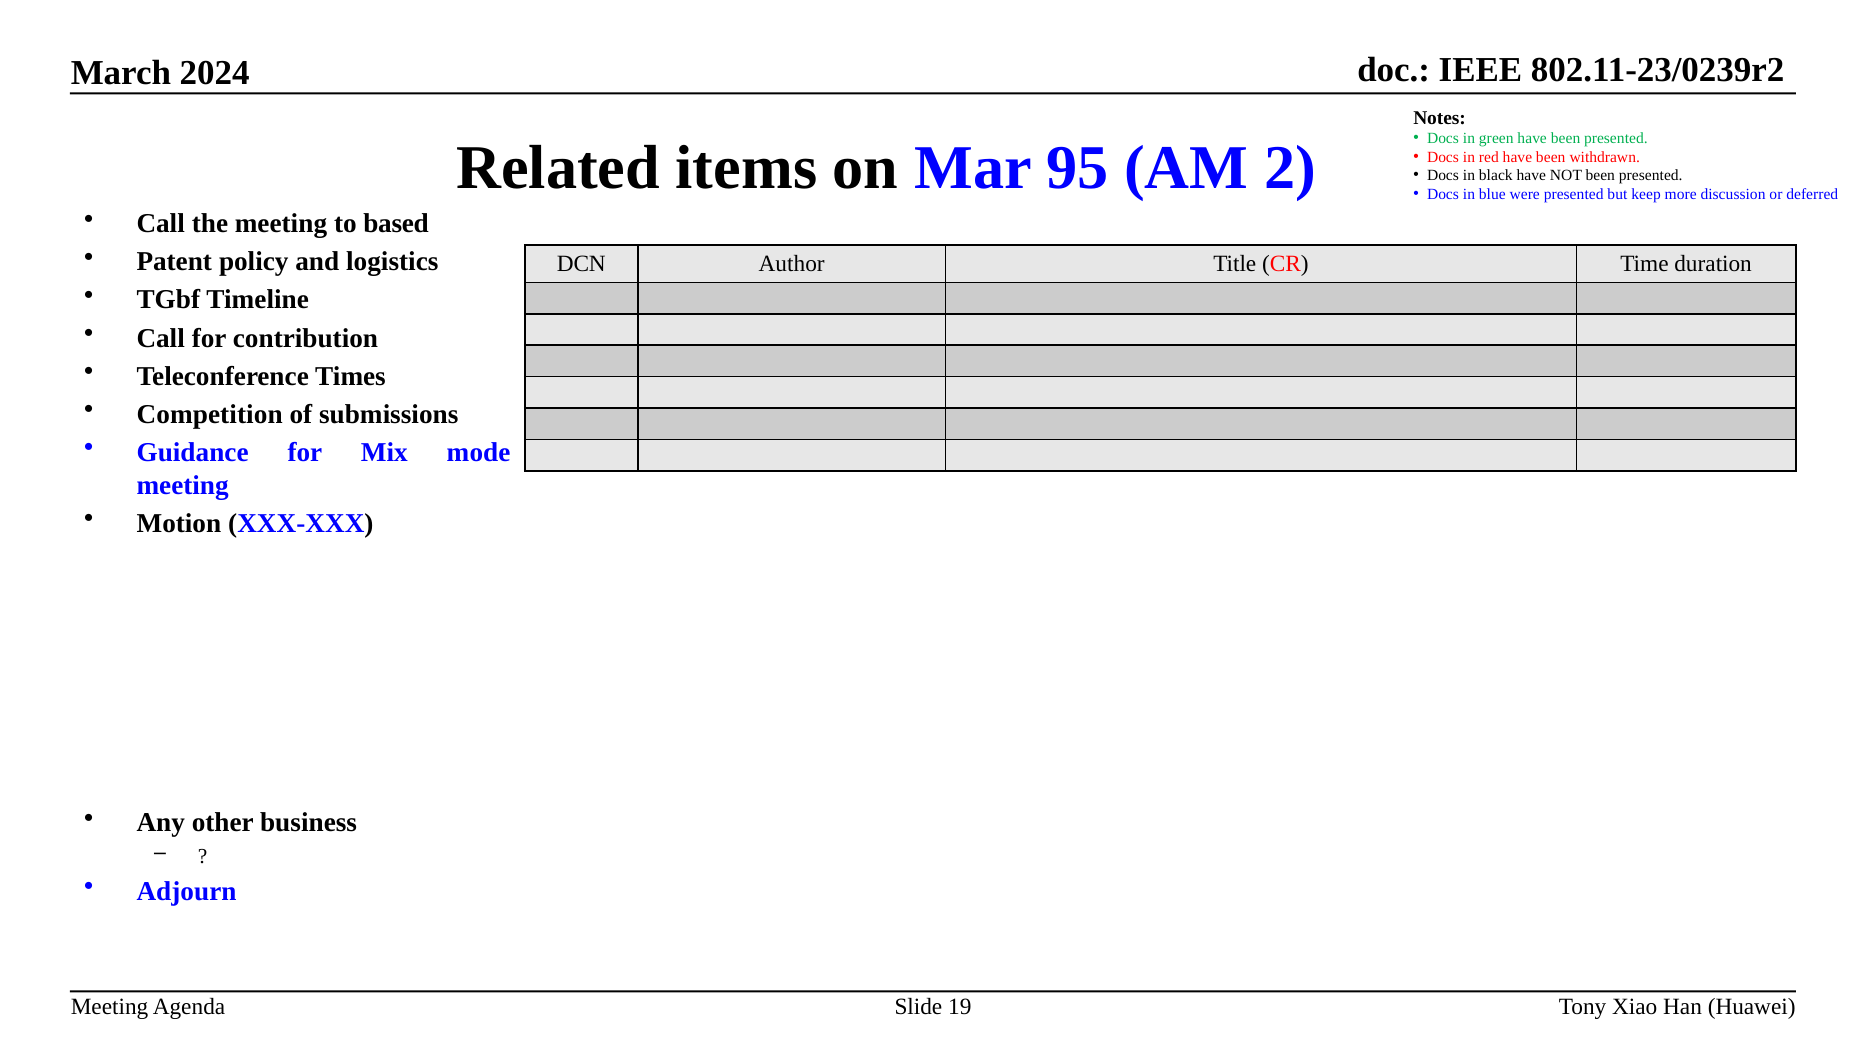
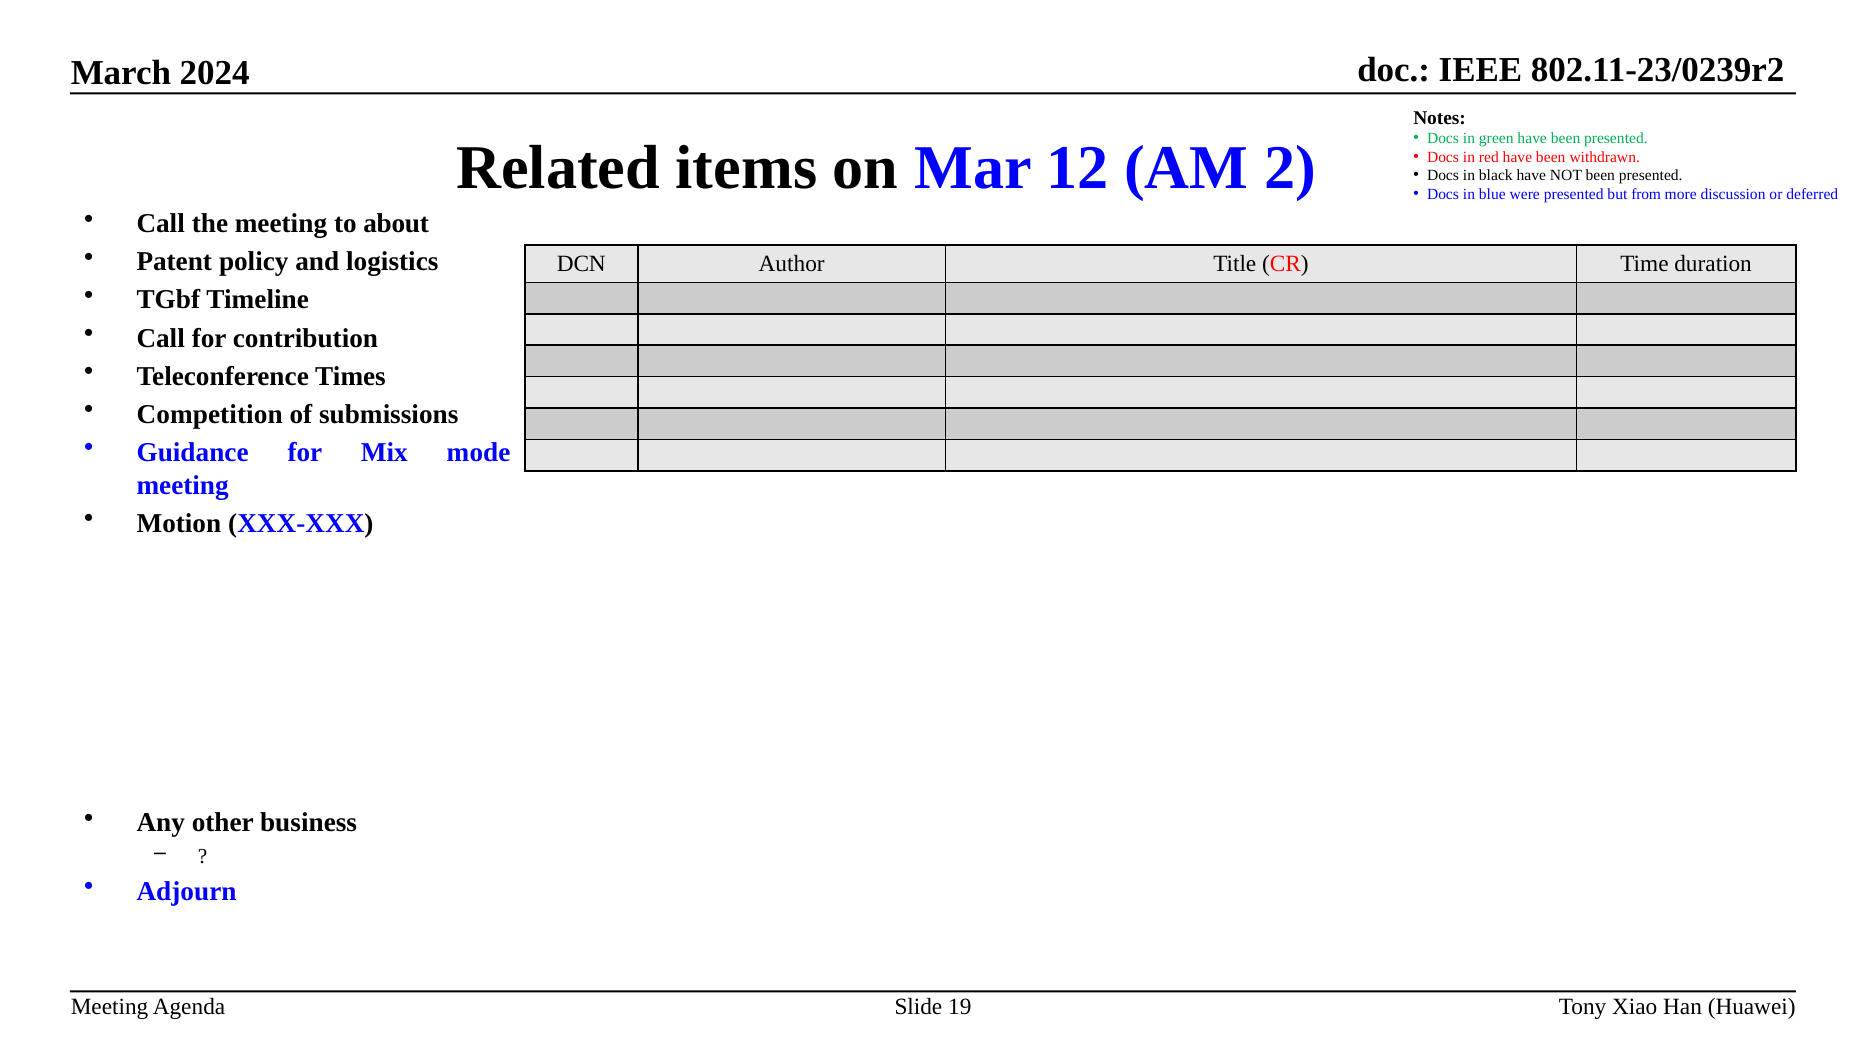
95: 95 -> 12
keep: keep -> from
based: based -> about
